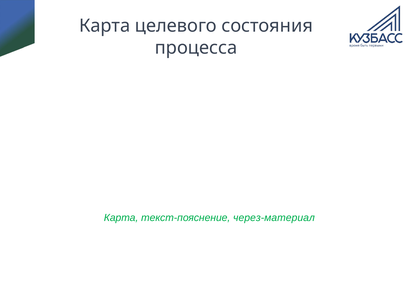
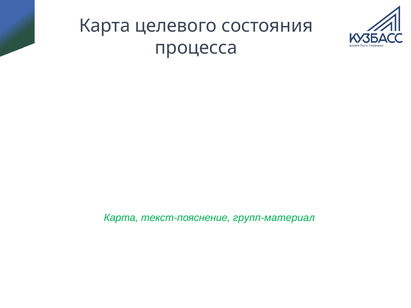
через-материал: через-материал -> групп-материал
